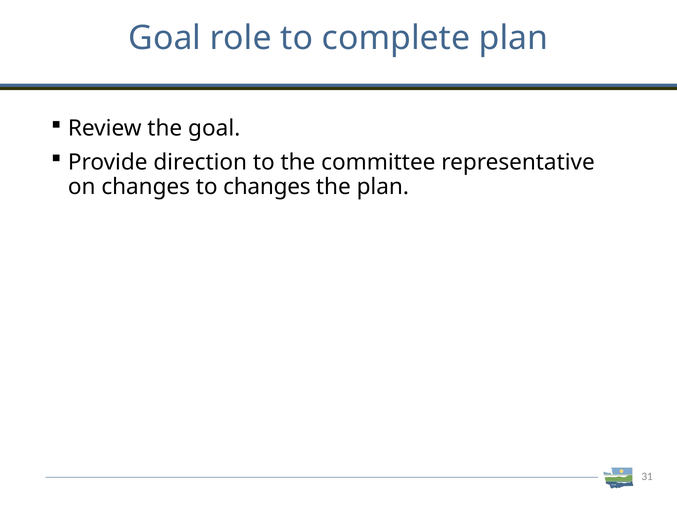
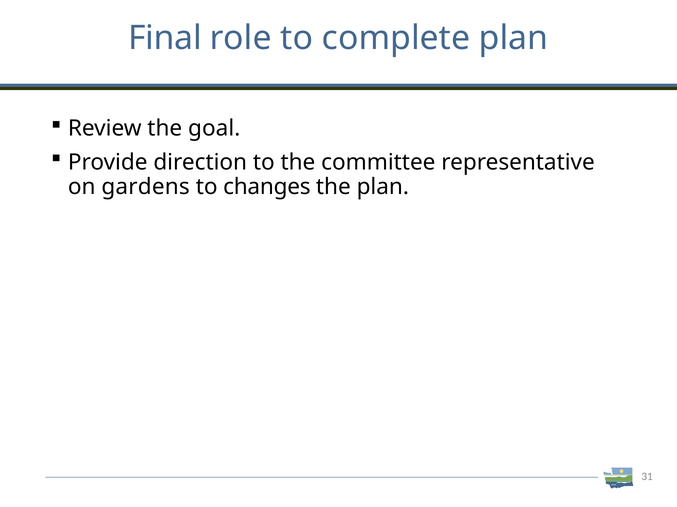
Goal at (165, 38): Goal -> Final
on changes: changes -> gardens
